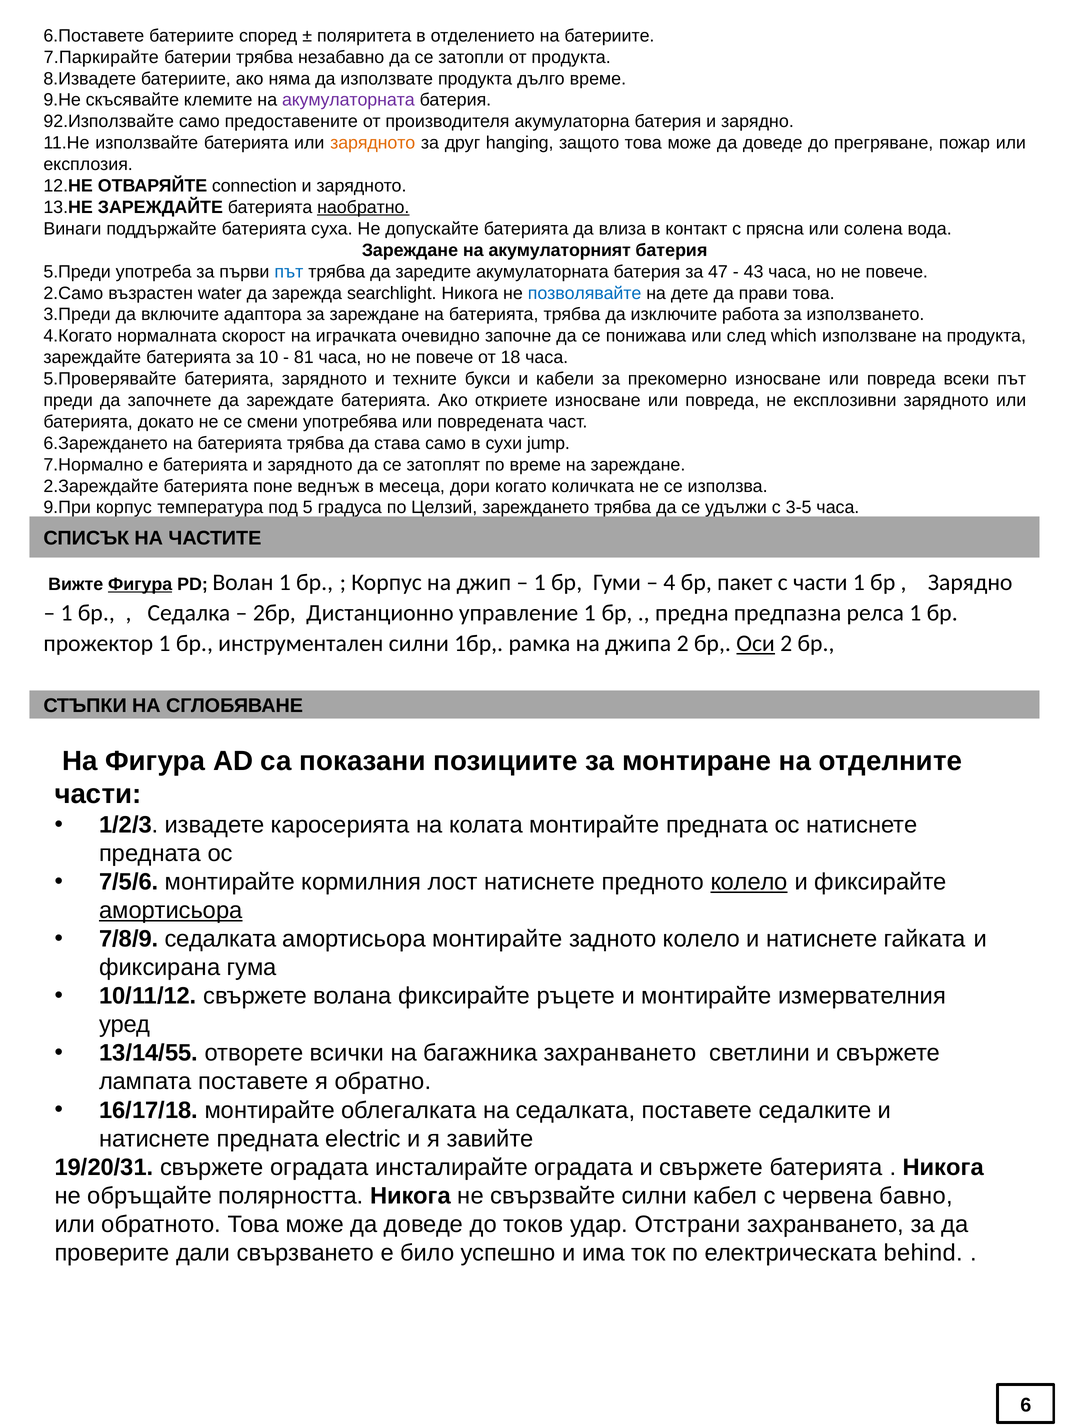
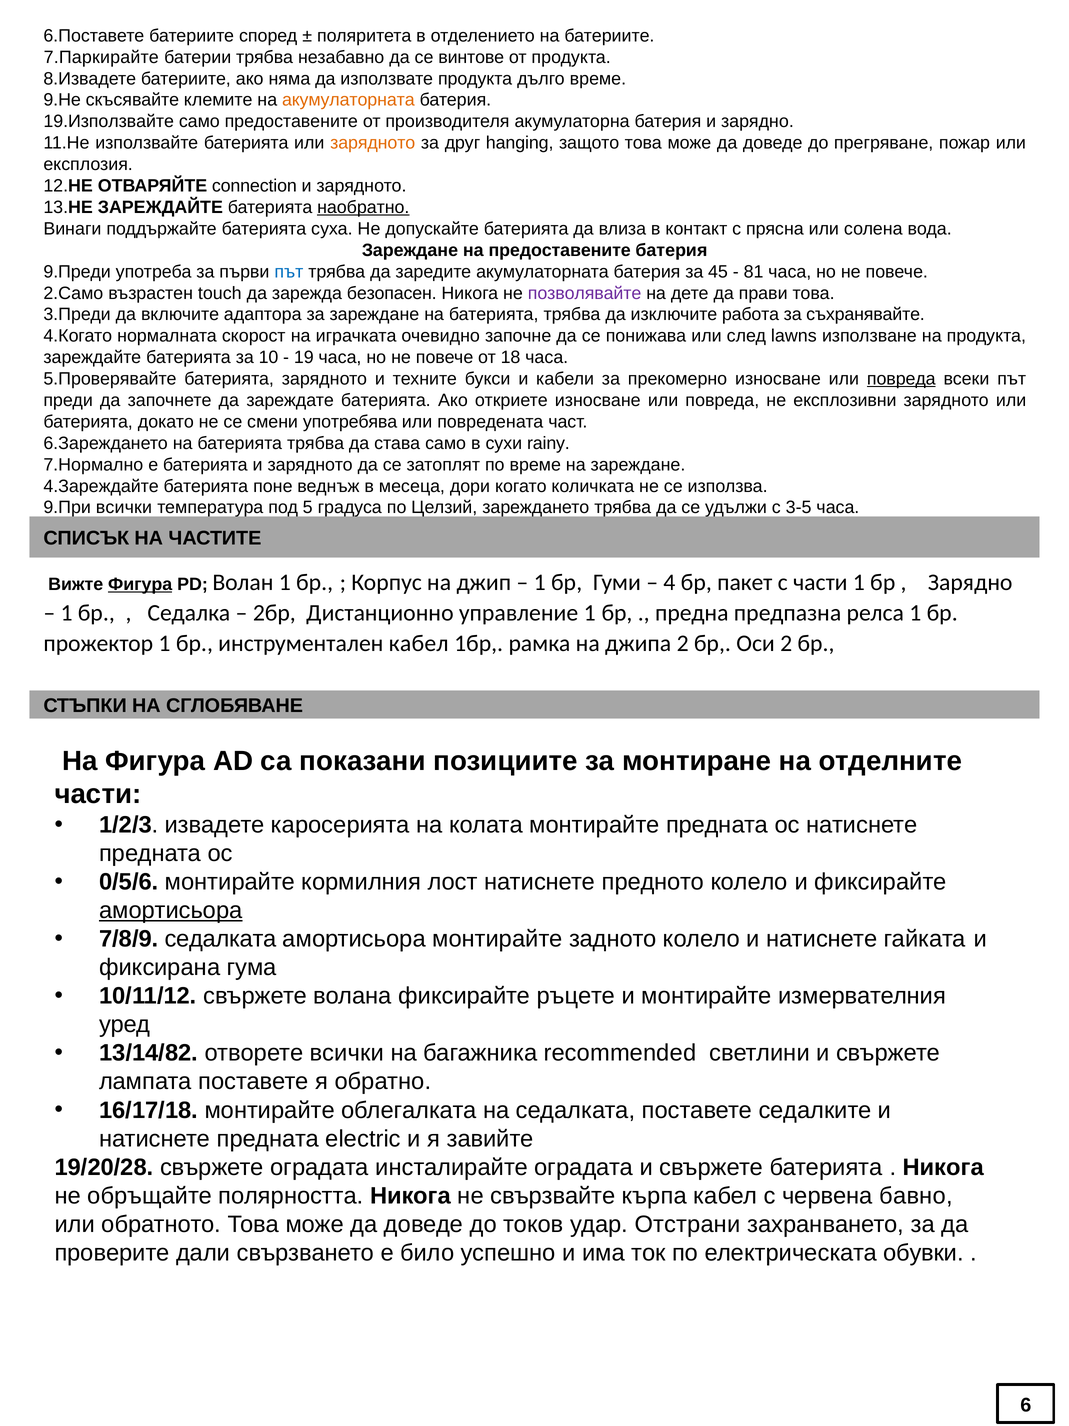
затопли: затопли -> винтове
акумулаторната at (348, 100) colour: purple -> orange
92.Използвайте: 92.Използвайте -> 19.Използвайте
на акумулаторният: акумулаторният -> предоставените
5.Преди: 5.Преди -> 9.Преди
47: 47 -> 45
43: 43 -> 81
water: water -> touch
searchlight: searchlight -> безопасен
позволявайте colour: blue -> purple
използването: използването -> съхранявайте
which: which -> lawns
81: 81 -> 19
повреда at (901, 379) underline: none -> present
jump: jump -> rainy
2.Зареждайте: 2.Зареждайте -> 4.Зареждайте
9.При корпус: корпус -> всички
инструментален силни: силни -> кабел
Оси underline: present -> none
7/5/6: 7/5/6 -> 0/5/6
колело at (749, 882) underline: present -> none
13/14/55: 13/14/55 -> 13/14/82
багажника захранването: захранването -> recommended
19/20/31: 19/20/31 -> 19/20/28
свързвайте силни: силни -> кърпа
behind: behind -> обувки
